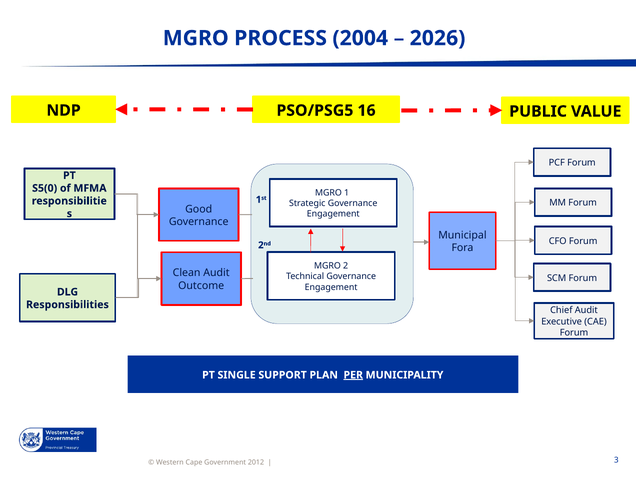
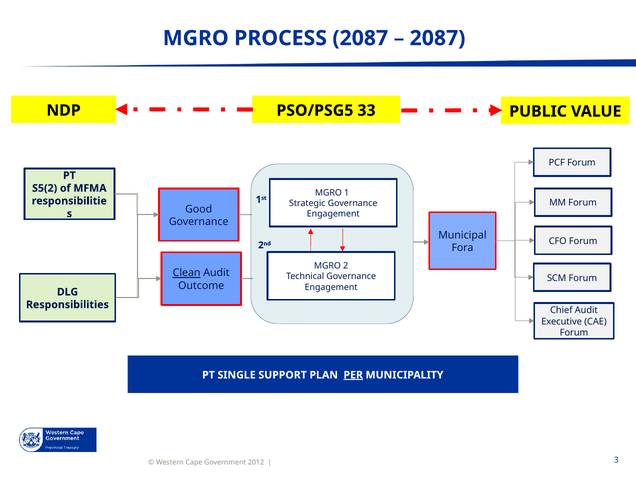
PROCESS 2004: 2004 -> 2087
2026 at (438, 38): 2026 -> 2087
16: 16 -> 33
S5(0: S5(0 -> S5(2
Clean underline: none -> present
